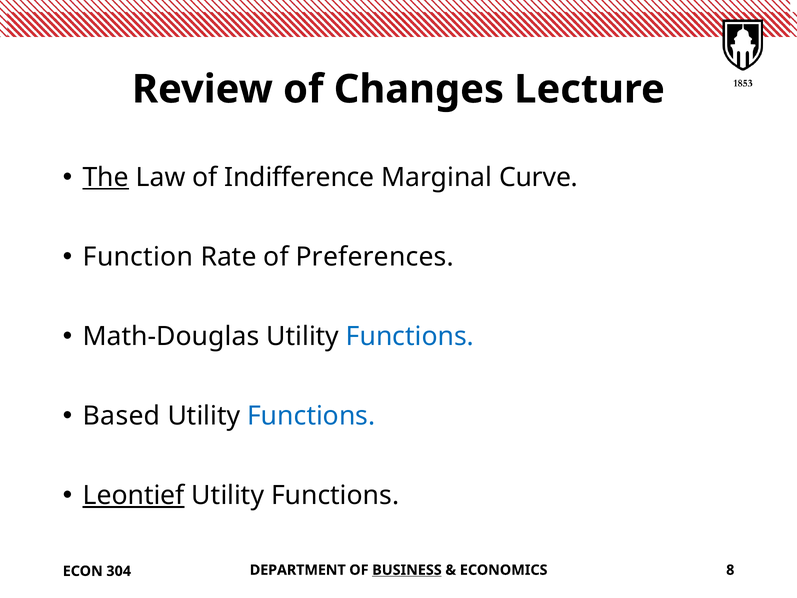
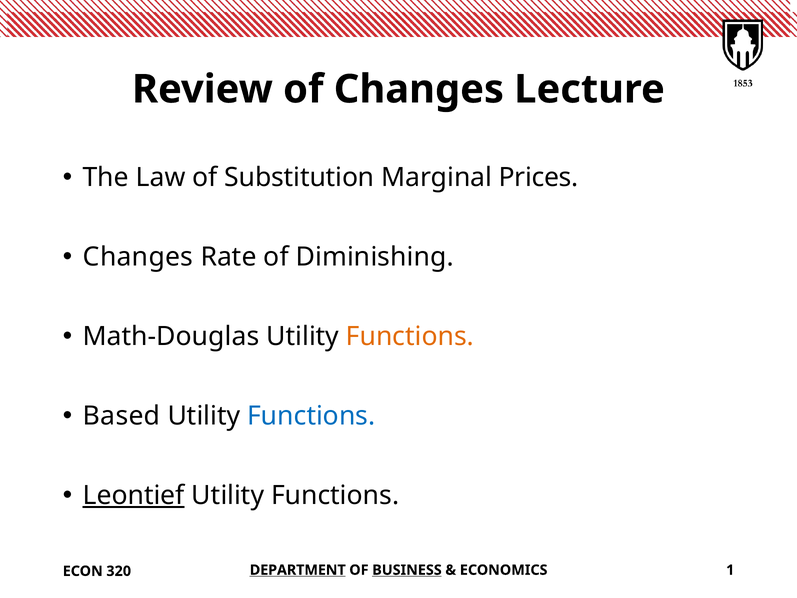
The underline: present -> none
Indifference: Indifference -> Substitution
Curve: Curve -> Prices
Function at (138, 257): Function -> Changes
Preferences: Preferences -> Diminishing
Functions at (410, 336) colour: blue -> orange
DEPARTMENT underline: none -> present
8: 8 -> 1
304: 304 -> 320
